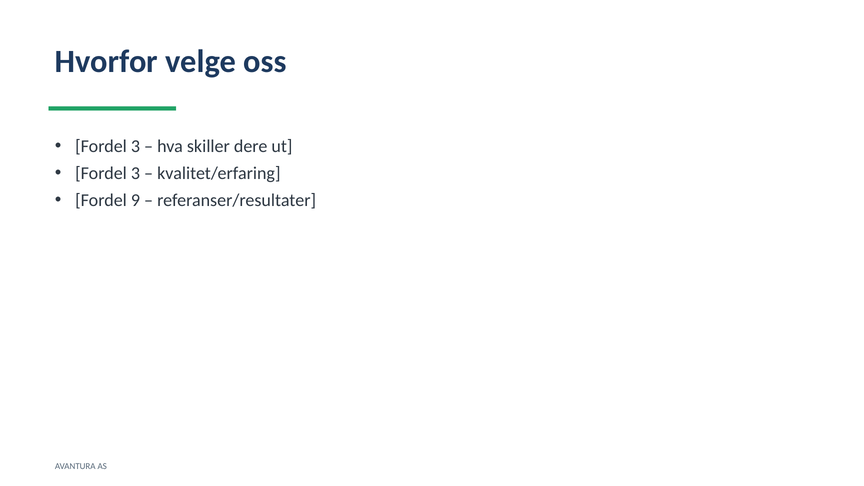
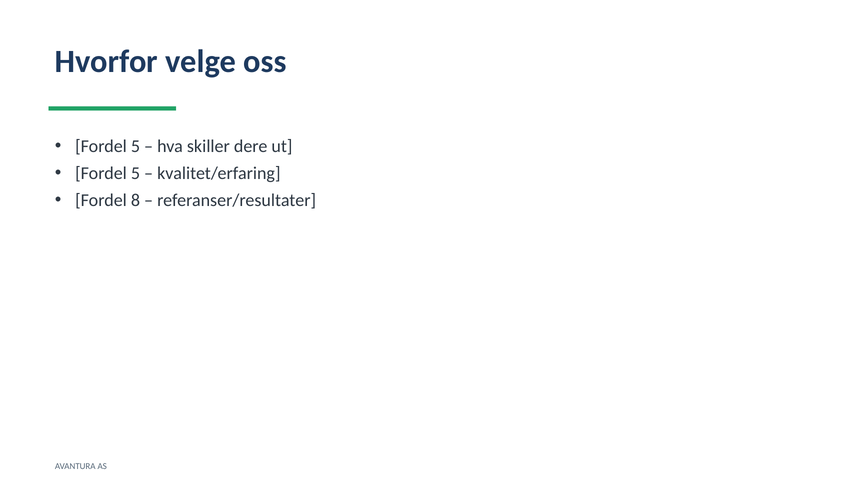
3 at (135, 146): 3 -> 5
3 at (135, 173): 3 -> 5
9: 9 -> 8
